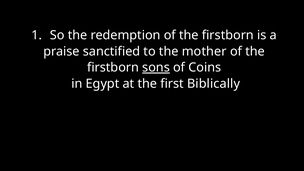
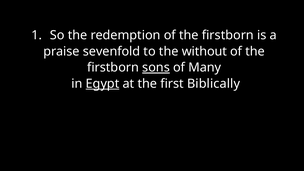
sanctified: sanctified -> sevenfold
mother: mother -> without
Coins: Coins -> Many
Egypt underline: none -> present
